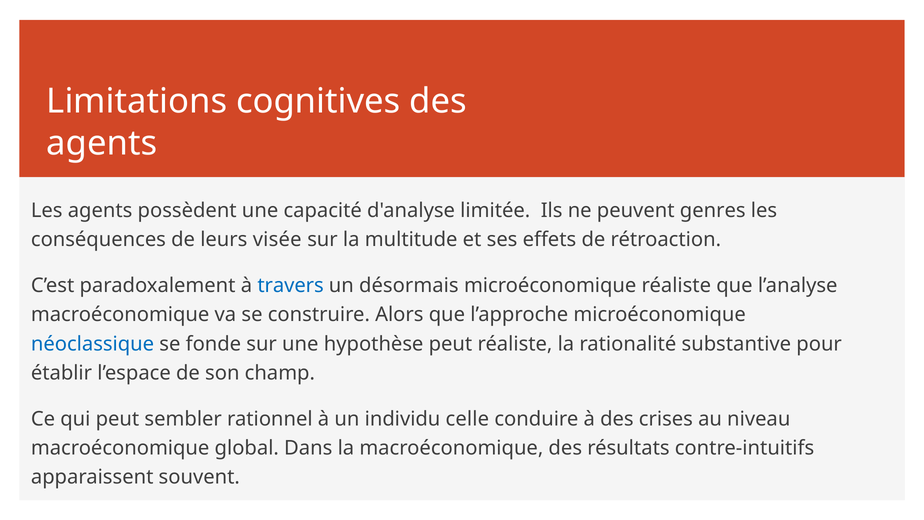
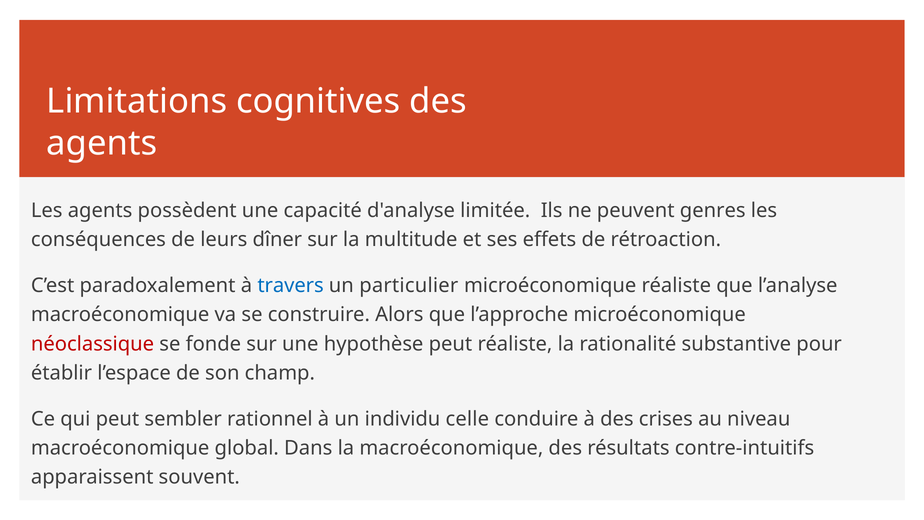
visée: visée -> dîner
désormais: désormais -> particulier
néoclassique colour: blue -> red
